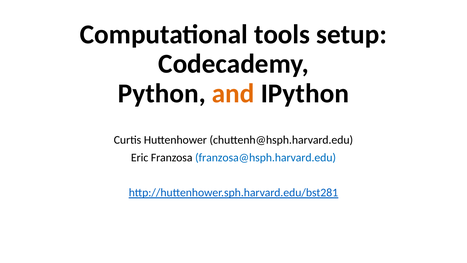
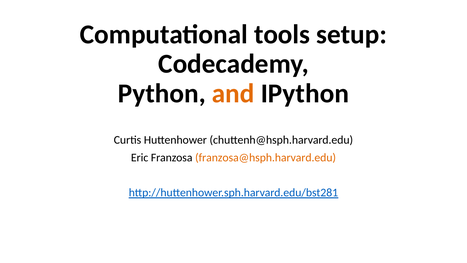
franzosa@hsph.harvard.edu colour: blue -> orange
